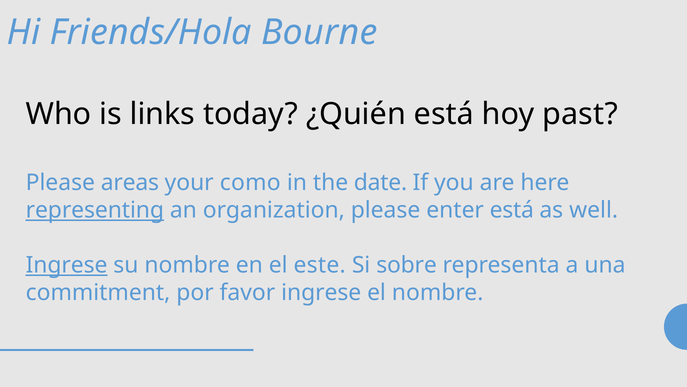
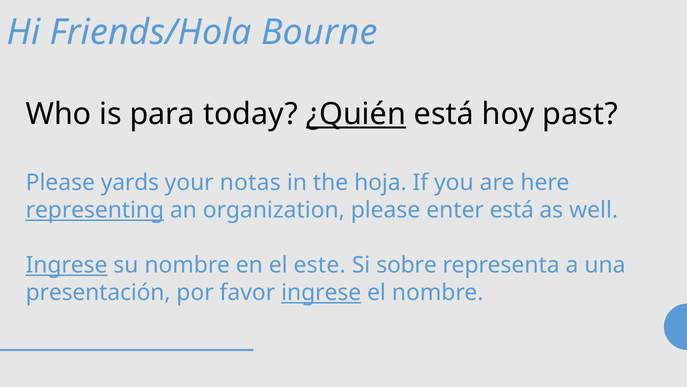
links: links -> para
¿Quién underline: none -> present
areas: areas -> yards
como: como -> notas
date: date -> hoja
commitment: commitment -> presentación
ingrese at (321, 292) underline: none -> present
